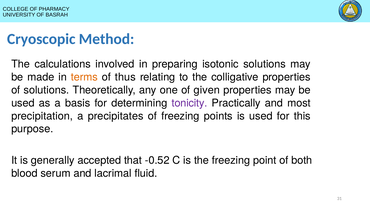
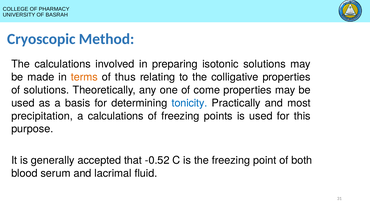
given: given -> come
tonicity colour: purple -> blue
a precipitates: precipitates -> calculations
